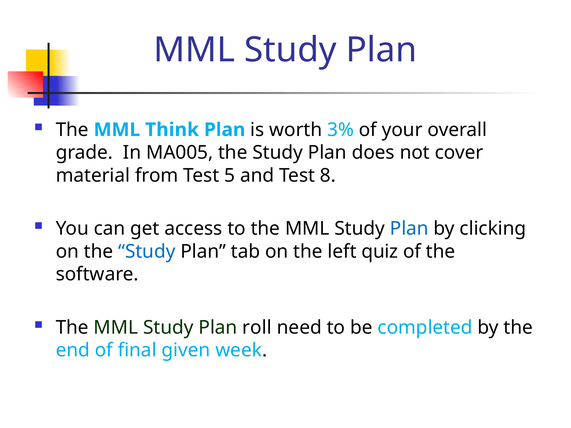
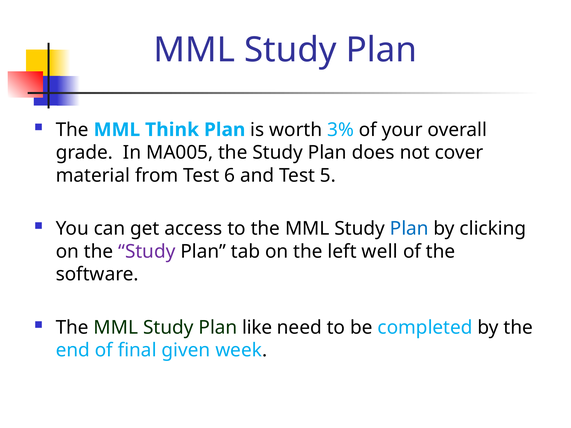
5: 5 -> 6
8: 8 -> 5
Study at (147, 252) colour: blue -> purple
quiz: quiz -> well
roll: roll -> like
